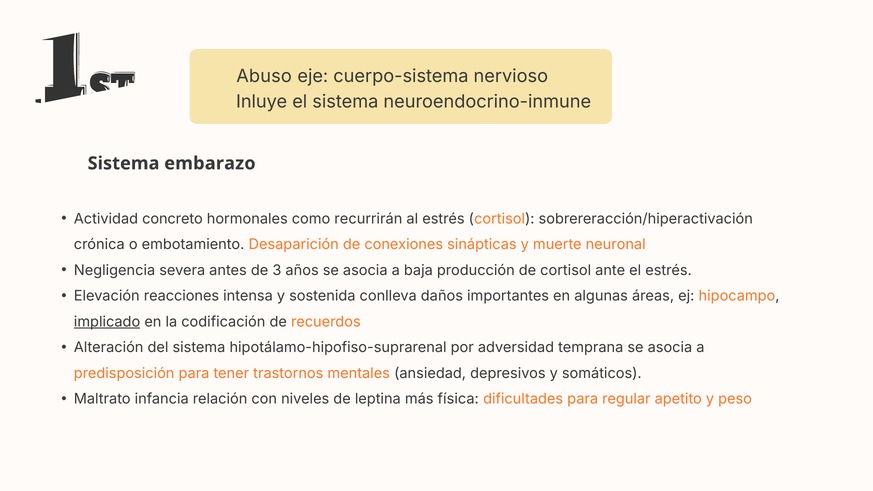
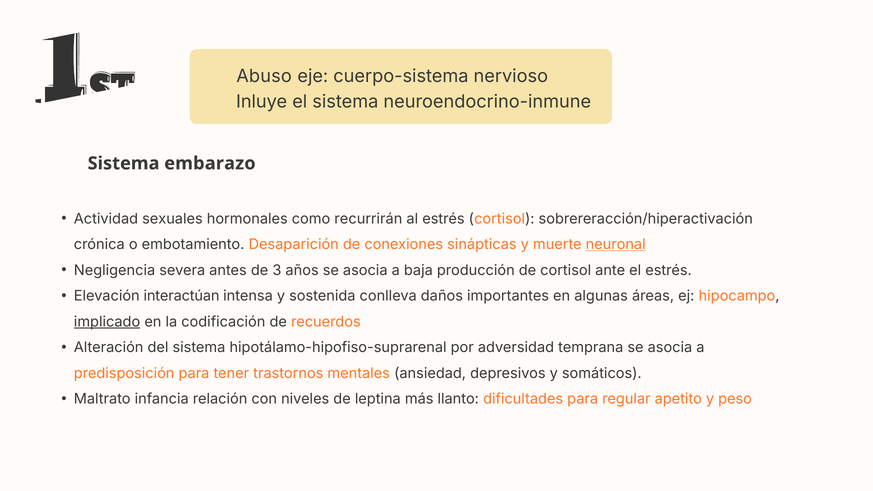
concreto: concreto -> sexuales
neuronal underline: none -> present
reacciones: reacciones -> interactúan
física: física -> llanto
